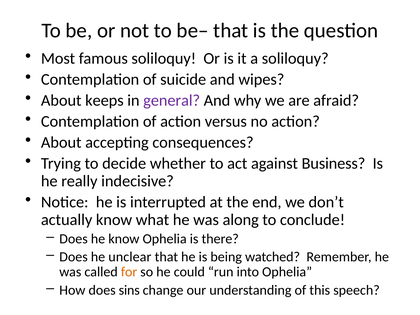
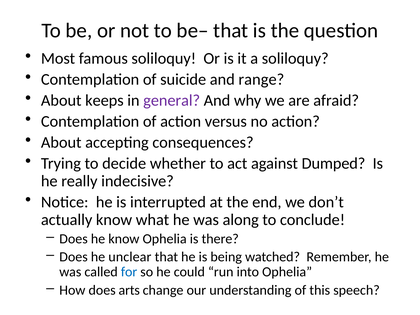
wipes: wipes -> range
Business: Business -> Dumped
for colour: orange -> blue
sins: sins -> arts
